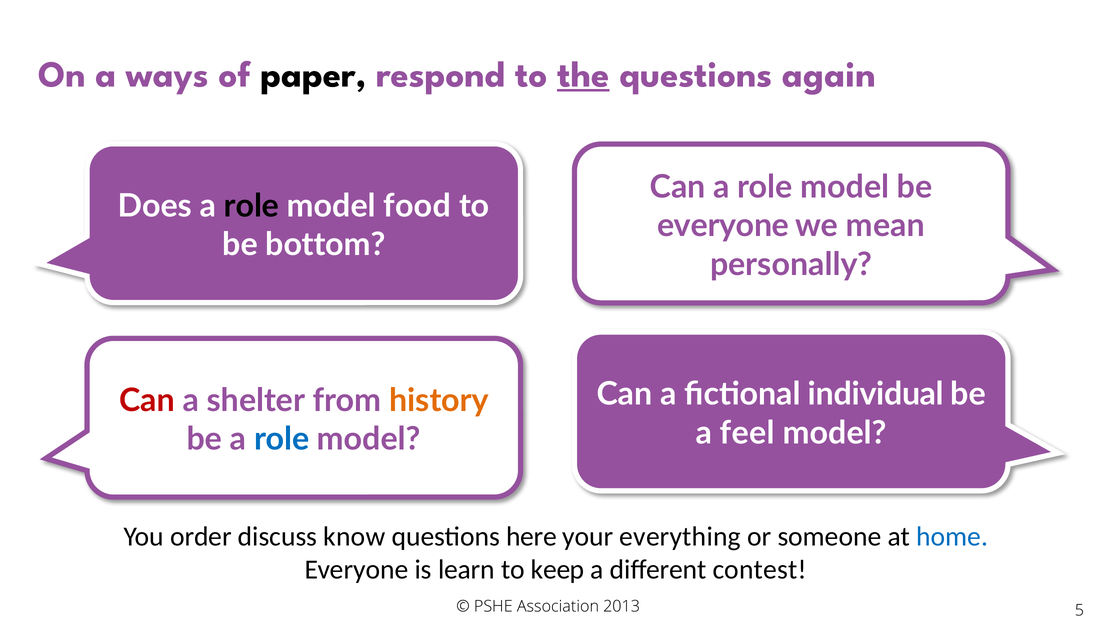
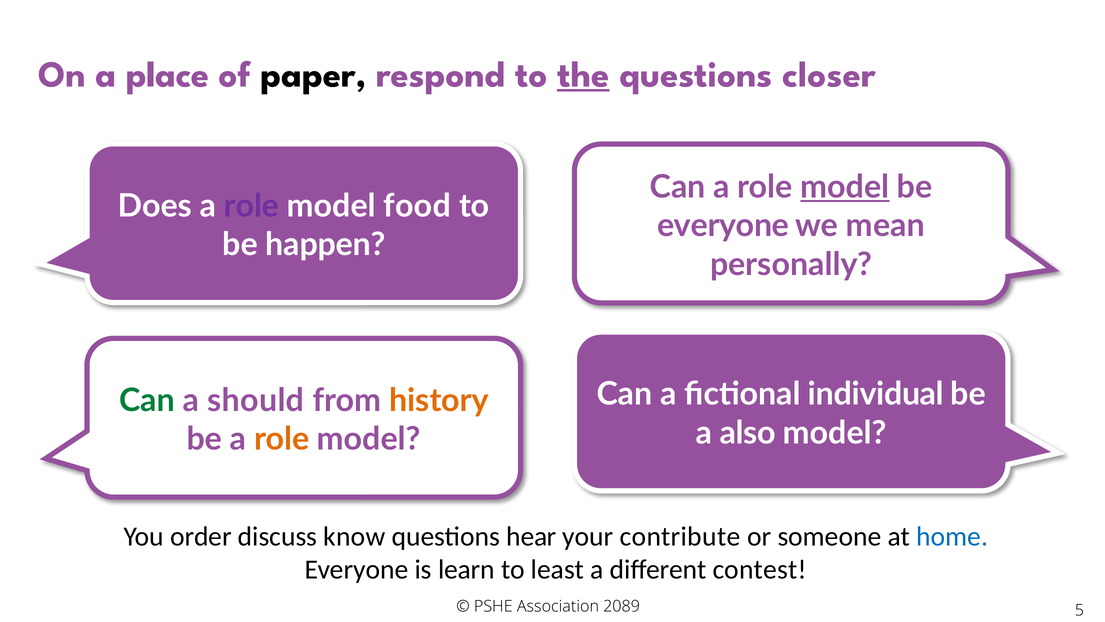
ways: ways -> place
again: again -> closer
model at (845, 187) underline: none -> present
role at (251, 206) colour: black -> purple
bottom: bottom -> happen
Can at (147, 400) colour: red -> green
shelter: shelter -> should
feel: feel -> also
role at (282, 439) colour: blue -> orange
here: here -> hear
everything: everything -> contribute
keep: keep -> least
2013: 2013 -> 2089
